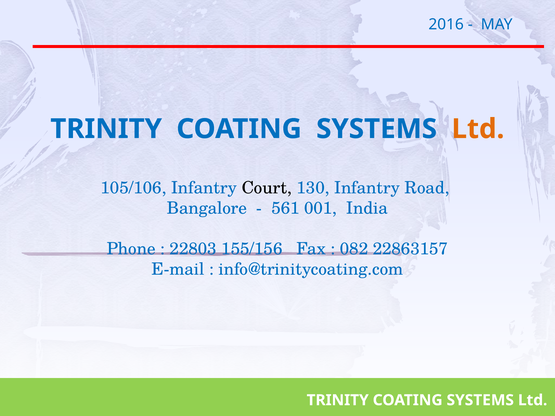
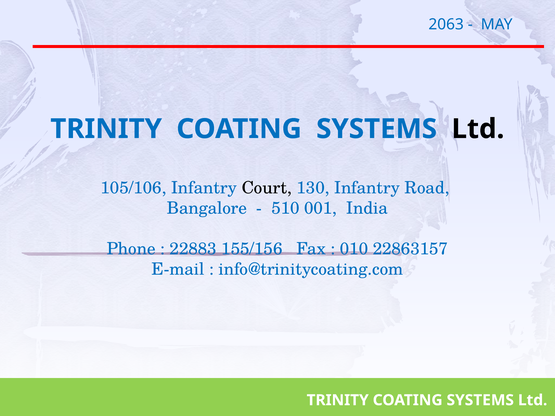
2016: 2016 -> 2063
Ltd at (478, 129) colour: orange -> black
561: 561 -> 510
22803: 22803 -> 22883
082: 082 -> 010
